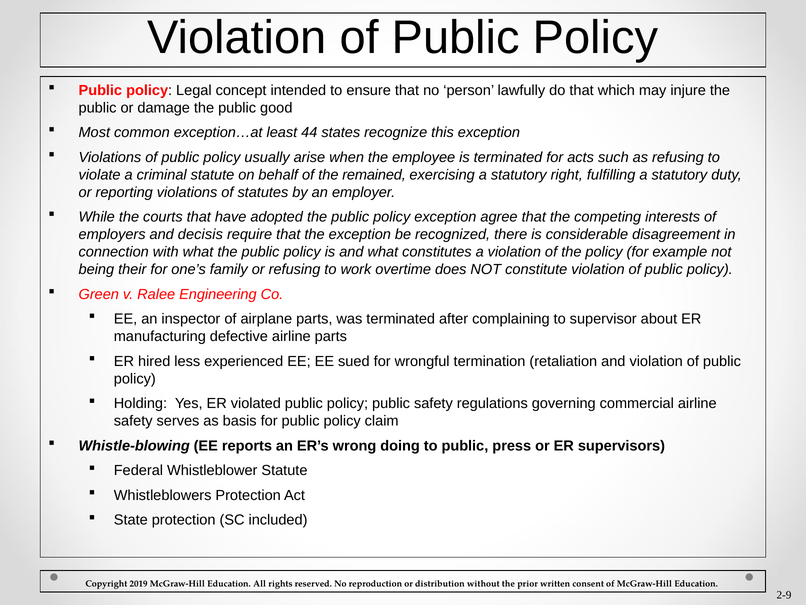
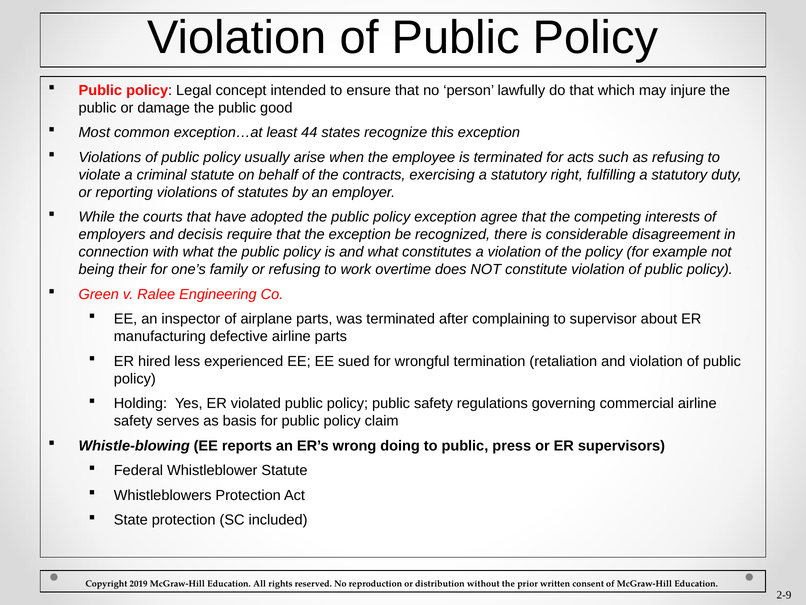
remained: remained -> contracts
